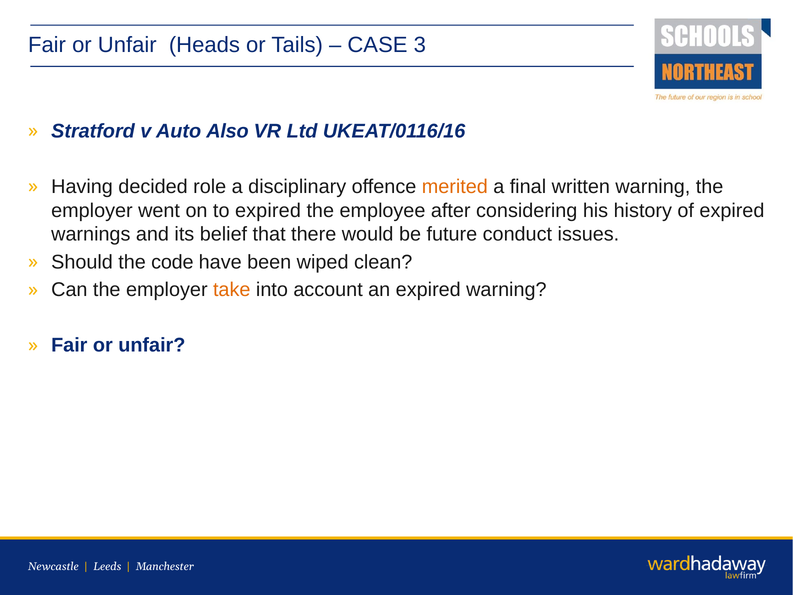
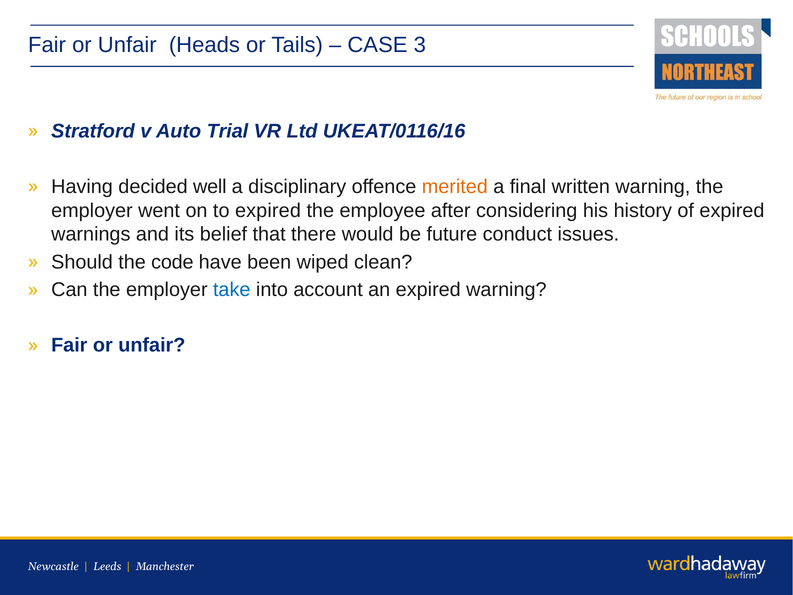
Also: Also -> Trial
role: role -> well
take colour: orange -> blue
